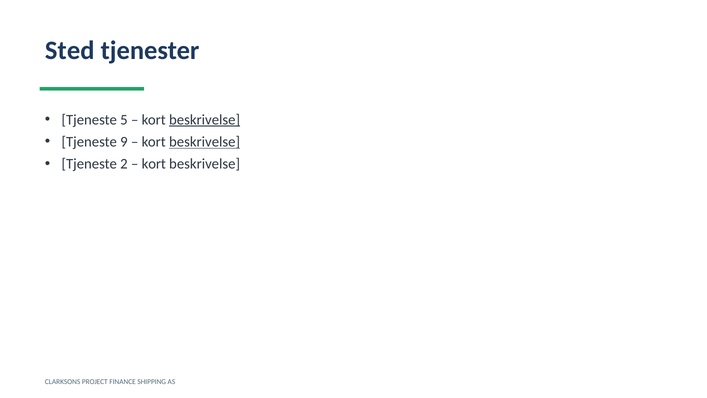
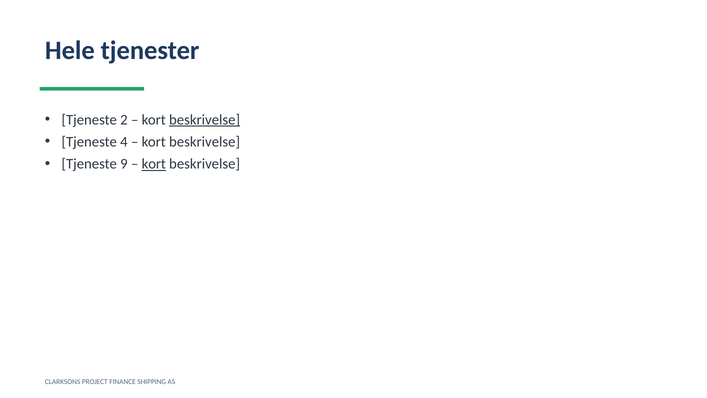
Sted: Sted -> Hele
5: 5 -> 2
9: 9 -> 4
beskrivelse at (205, 142) underline: present -> none
2: 2 -> 9
kort at (154, 164) underline: none -> present
